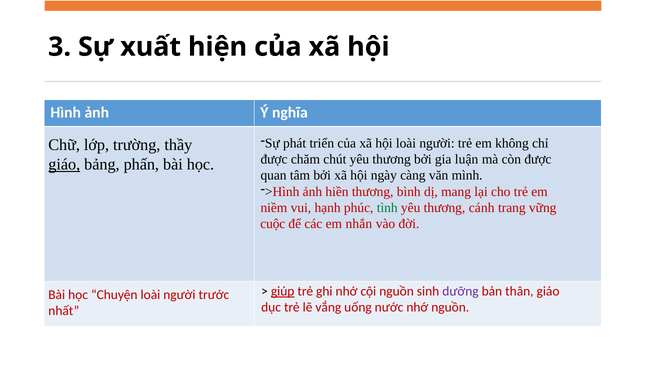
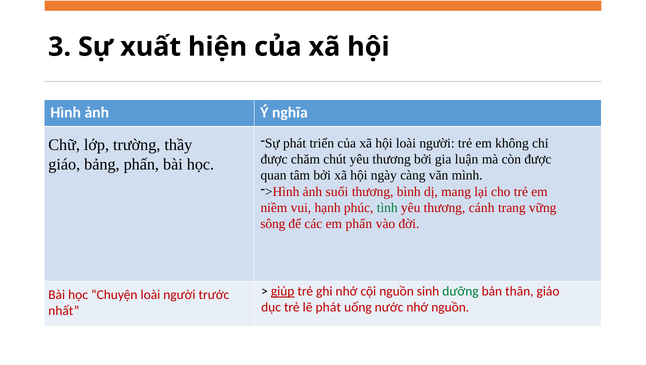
giáo at (64, 164) underline: present -> none
hiền: hiền -> suối
cuộc: cuộc -> sông
em nhắn: nhắn -> phấn
dưỡng colour: purple -> green
lẽ vắng: vắng -> phát
